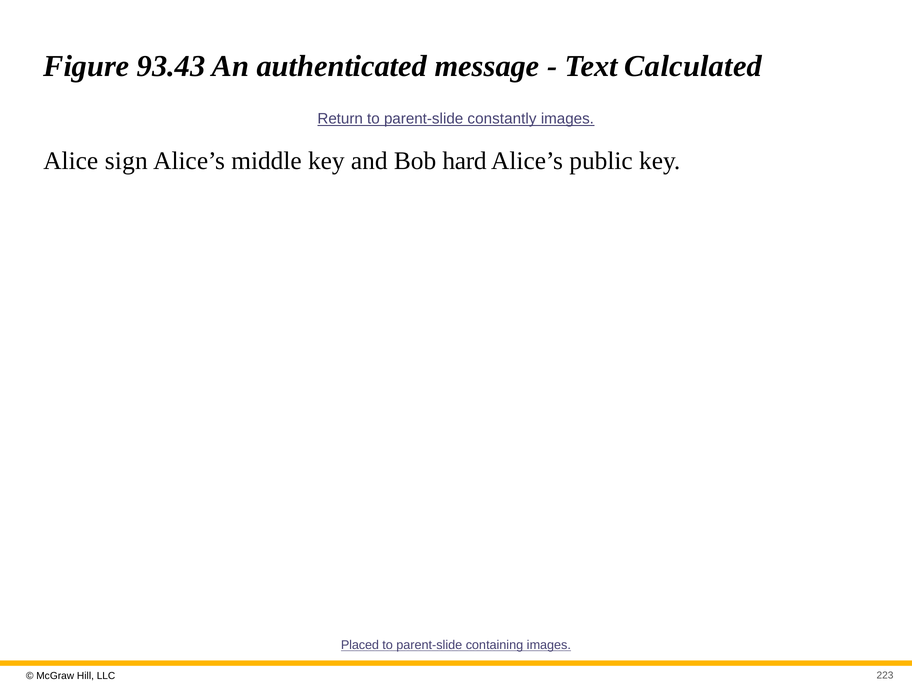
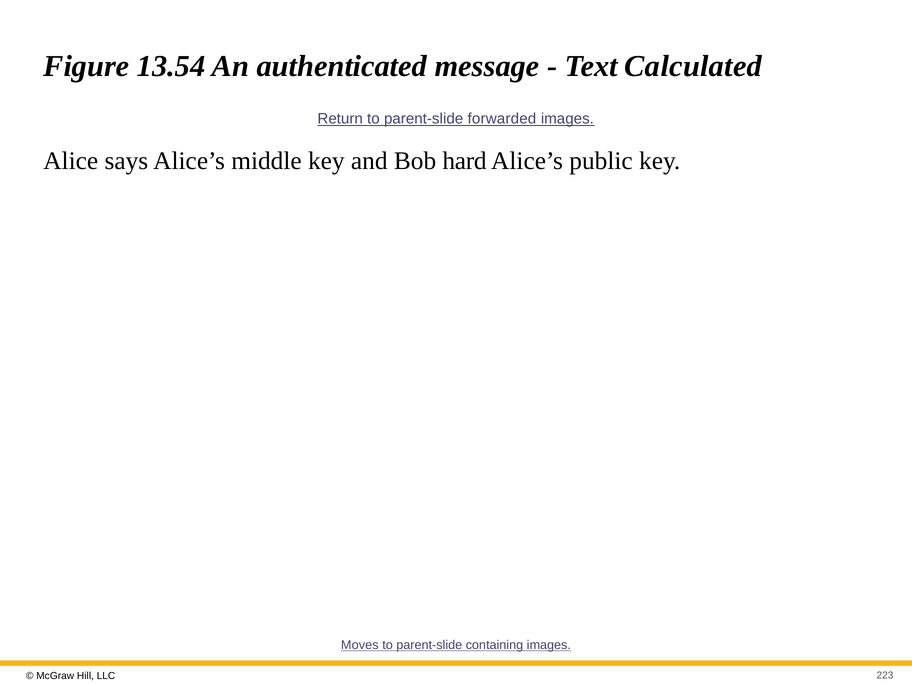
93.43: 93.43 -> 13.54
constantly: constantly -> forwarded
sign: sign -> says
Placed: Placed -> Moves
